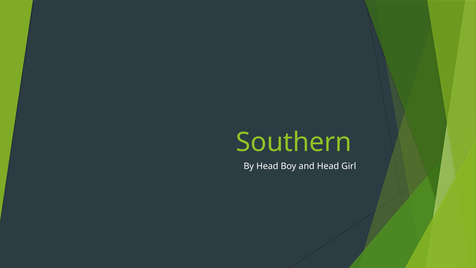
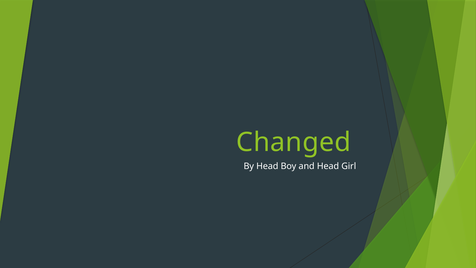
Southern: Southern -> Changed
